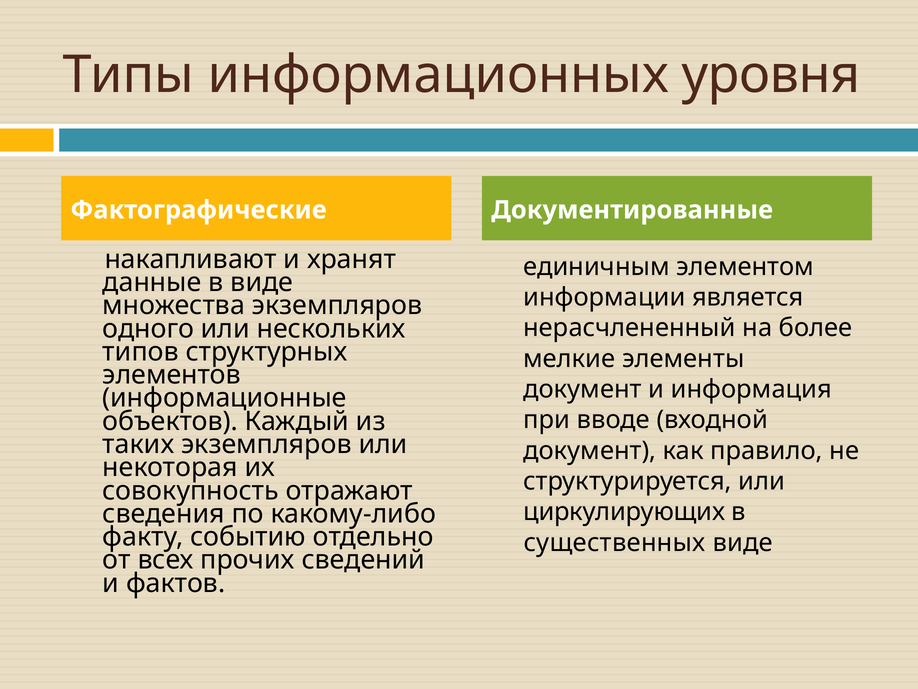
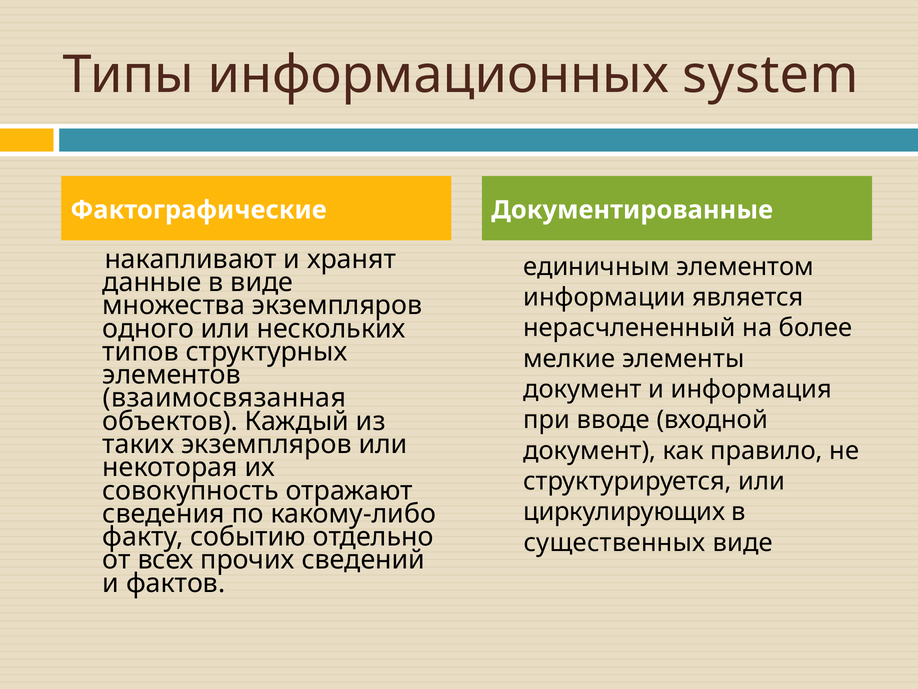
уровня: уровня -> system
информационные: информационные -> взаимосвязанная
